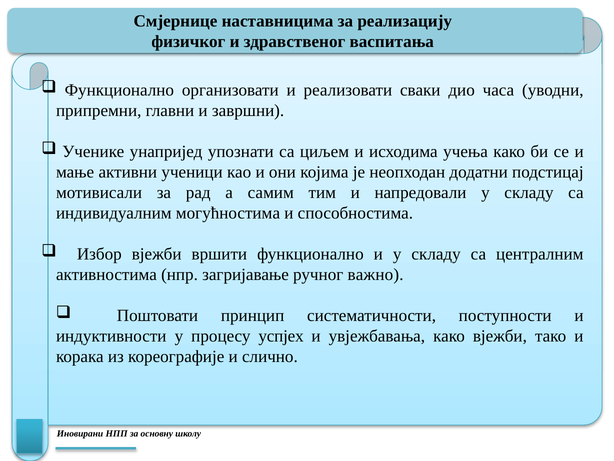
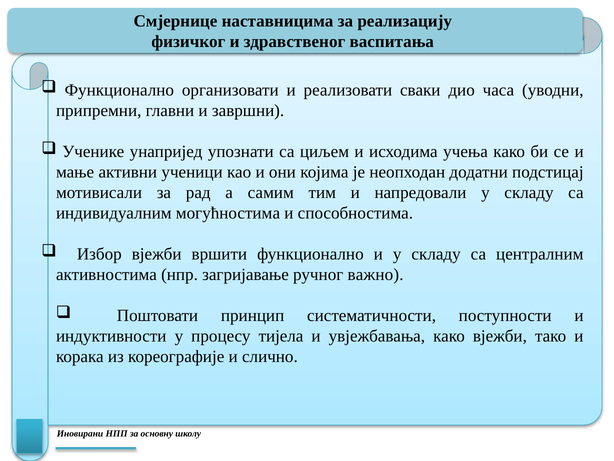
успјех: успјех -> тијела
